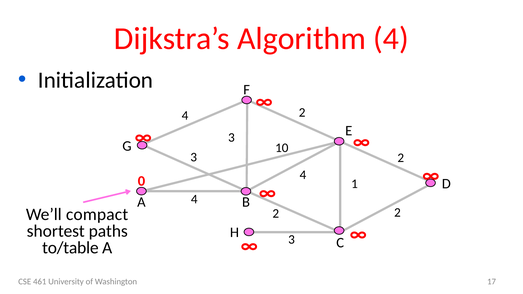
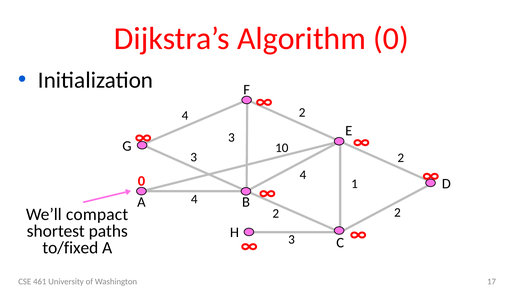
Algorithm 4: 4 -> 0
to/table: to/table -> to/fixed
